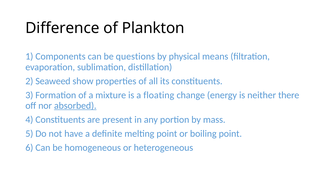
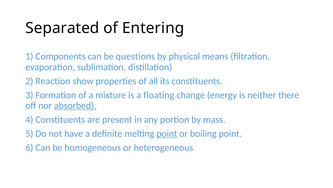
Difference: Difference -> Separated
Plankton: Plankton -> Entering
Seaweed: Seaweed -> Reaction
point at (167, 133) underline: none -> present
